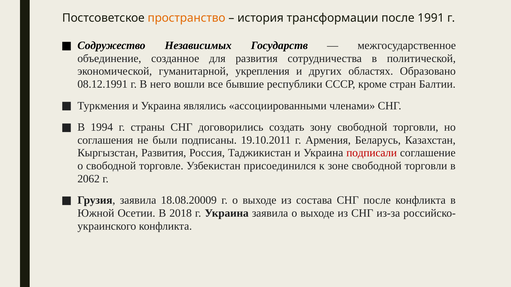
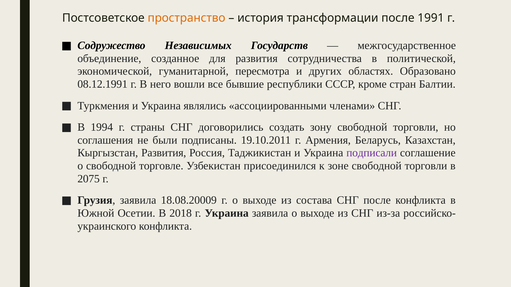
укрепления: укрепления -> пересмотра
подписали colour: red -> purple
2062: 2062 -> 2075
